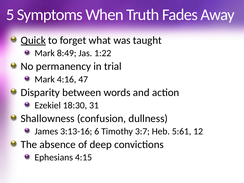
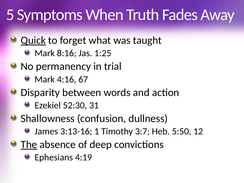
8:49: 8:49 -> 8:16
1:22: 1:22 -> 1:25
47: 47 -> 67
18:30: 18:30 -> 52:30
6: 6 -> 1
5:61: 5:61 -> 5:50
The underline: none -> present
4:15: 4:15 -> 4:19
